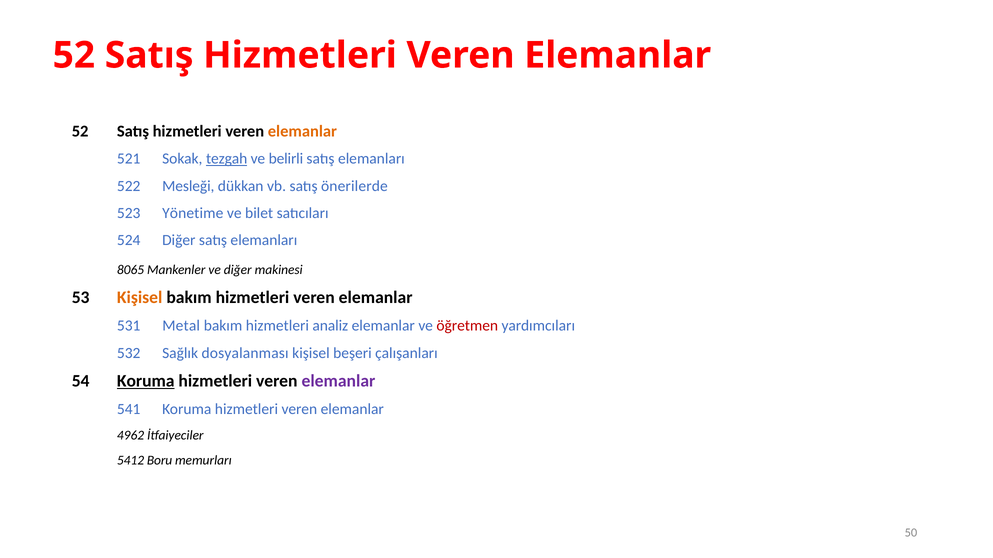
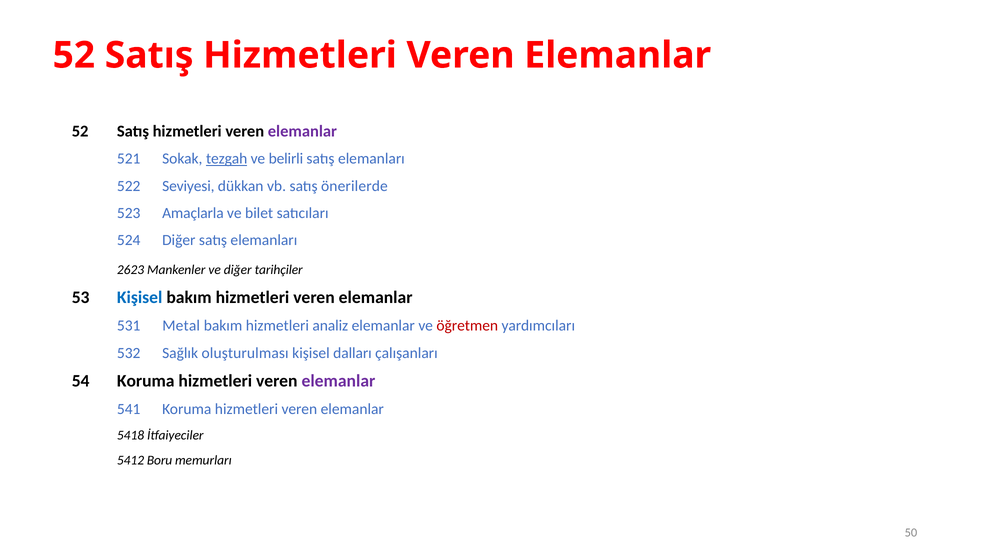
elemanlar at (302, 131) colour: orange -> purple
Mesleği: Mesleği -> Seviyesi
Yönetime: Yönetime -> Amaçlarla
8065: 8065 -> 2623
makinesi: makinesi -> tarihçiler
Kişisel at (140, 298) colour: orange -> blue
dosyalanması: dosyalanması -> oluşturulması
beşeri: beşeri -> dalları
Koruma at (146, 381) underline: present -> none
4962: 4962 -> 5418
